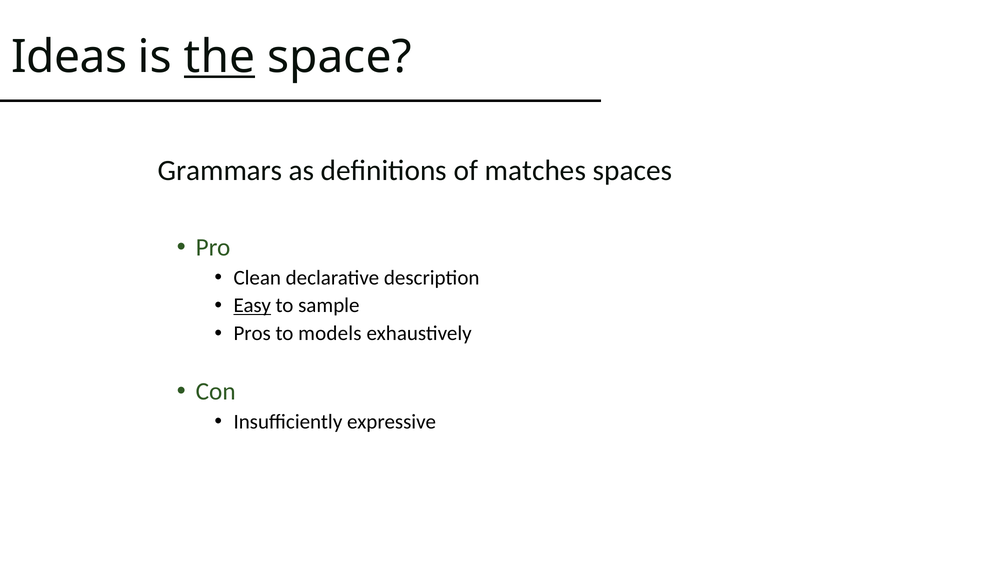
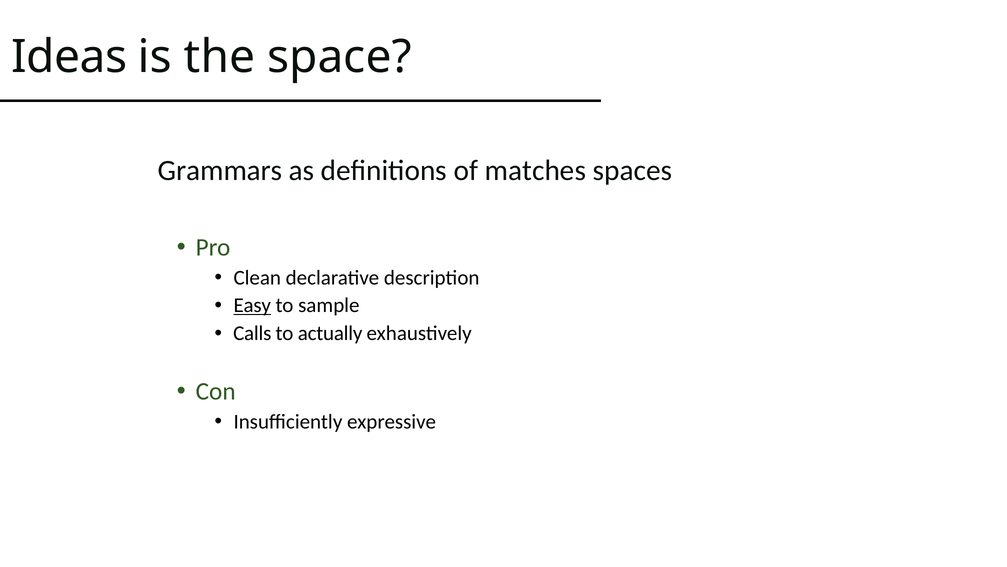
the underline: present -> none
Pros: Pros -> Calls
models: models -> actually
